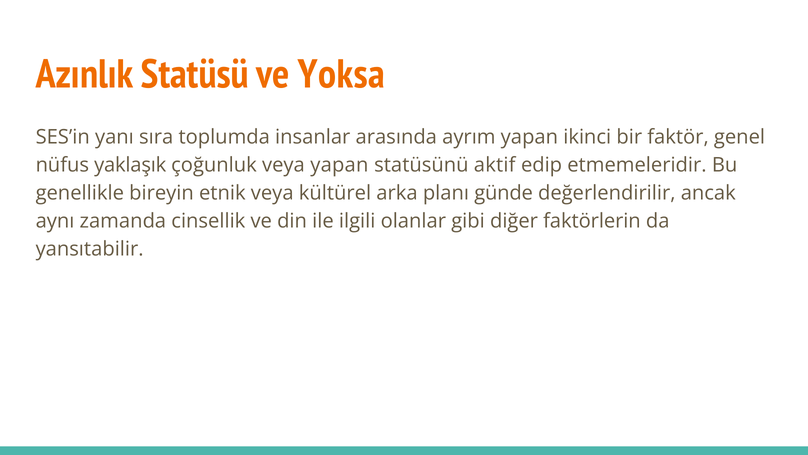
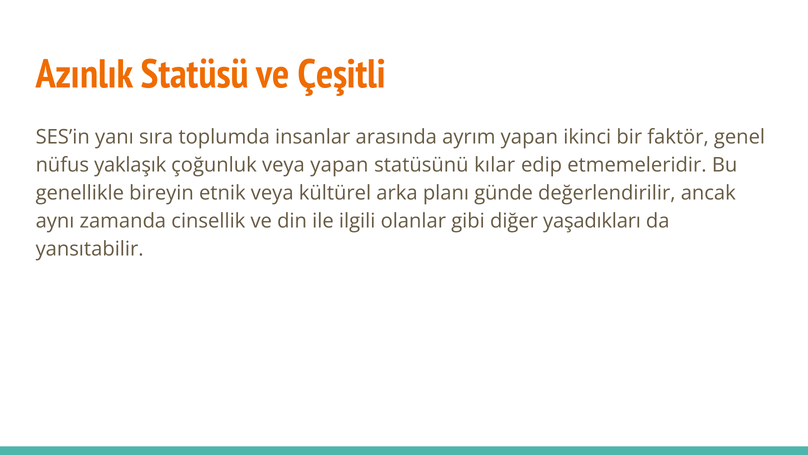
Yoksa: Yoksa -> Çeşitli
aktif: aktif -> kılar
faktörlerin: faktörlerin -> yaşadıkları
